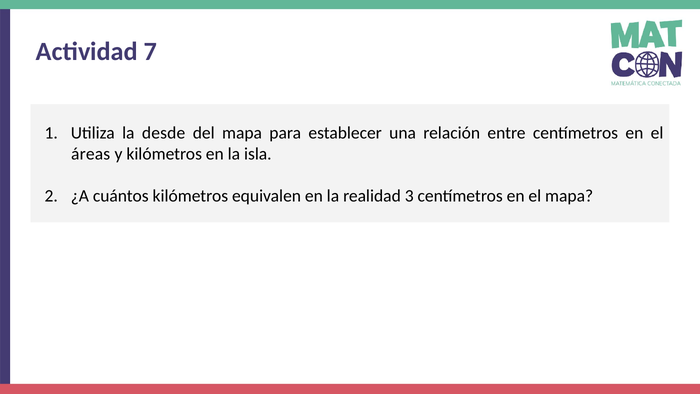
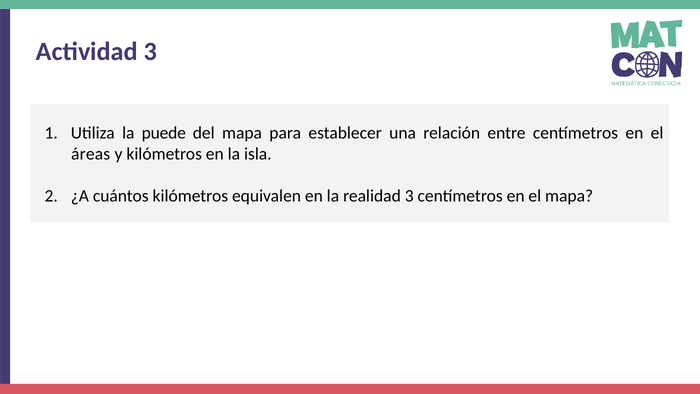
Actividad 7: 7 -> 3
desde: desde -> puede
